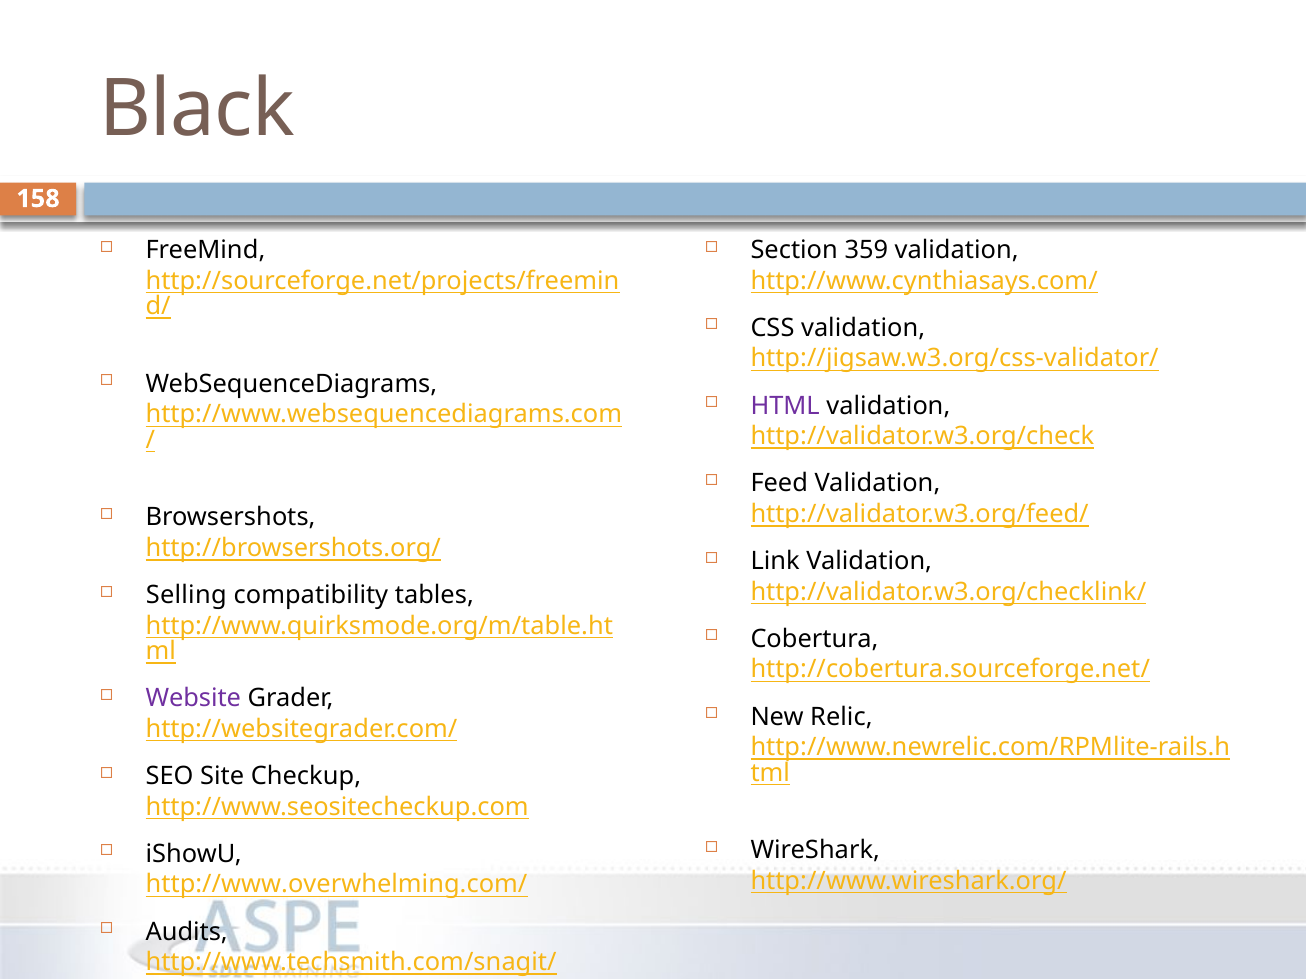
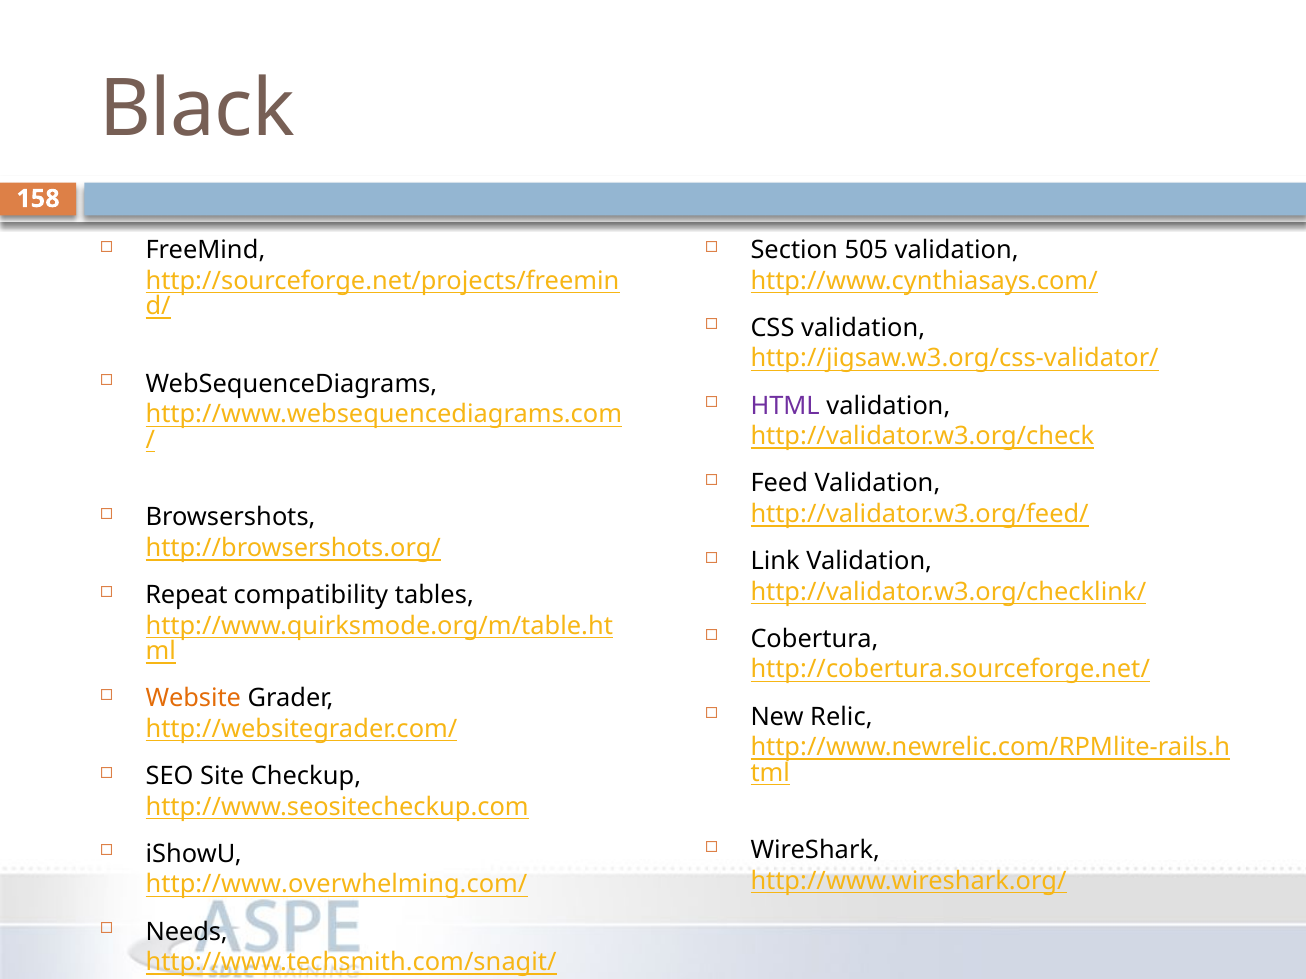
359: 359 -> 505
Selling: Selling -> Repeat
Website colour: purple -> orange
Audits: Audits -> Needs
